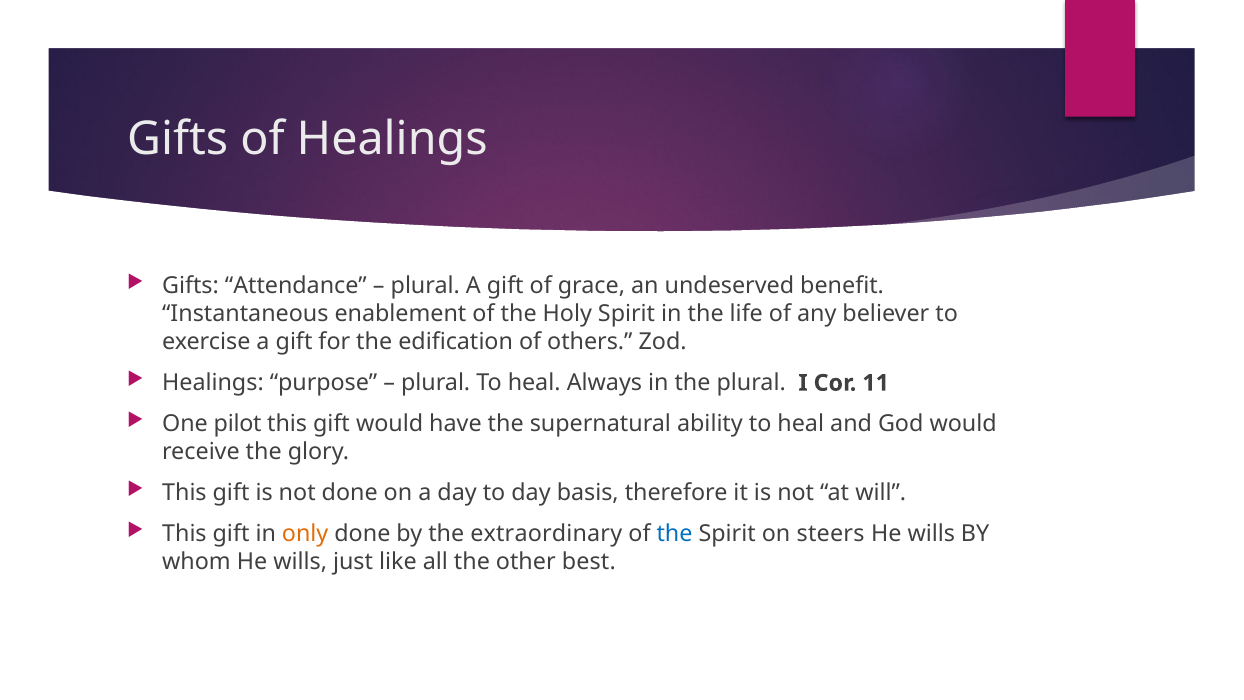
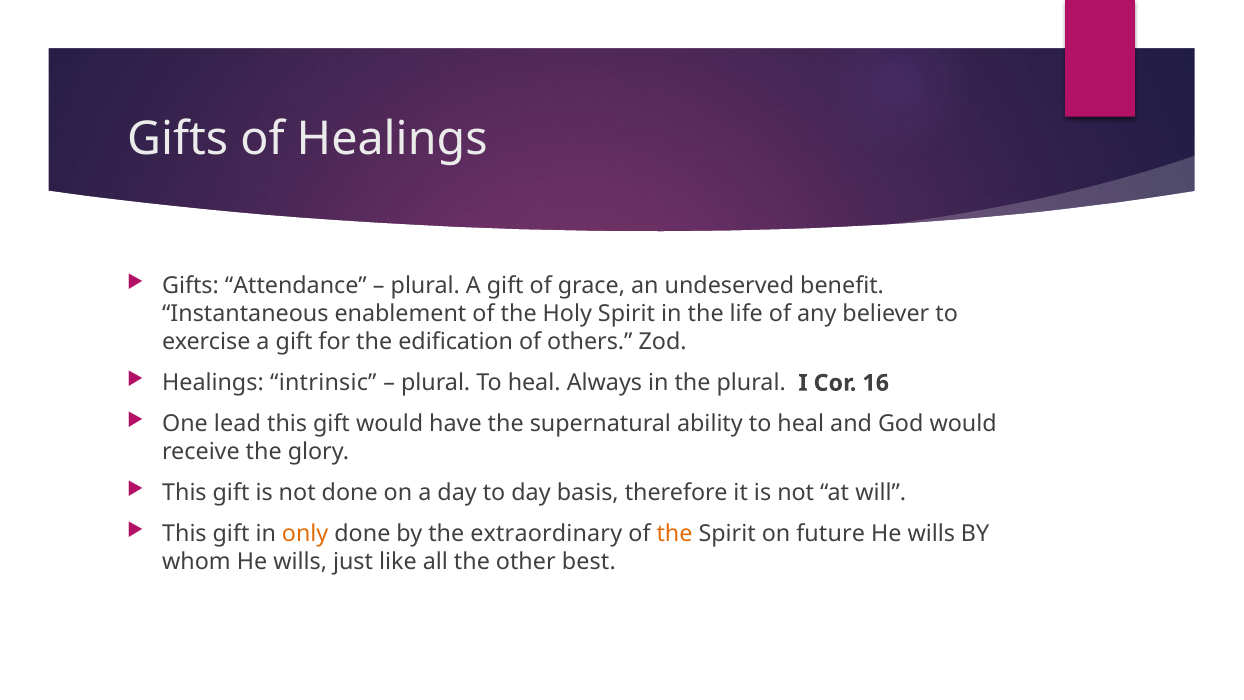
purpose: purpose -> intrinsic
11: 11 -> 16
pilot: pilot -> lead
the at (675, 534) colour: blue -> orange
steers: steers -> future
